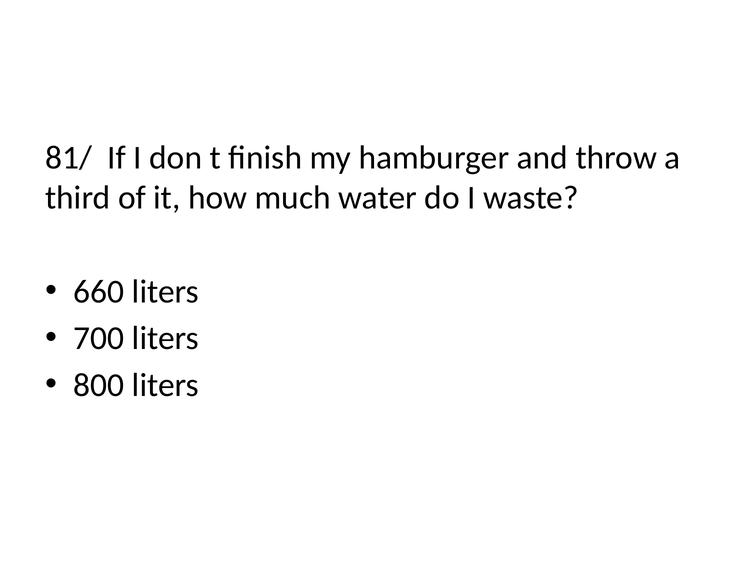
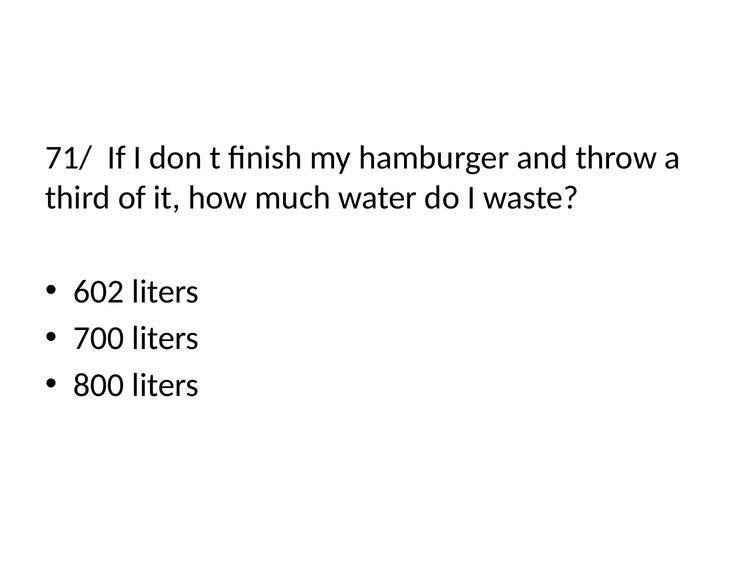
81/: 81/ -> 71/
660: 660 -> 602
